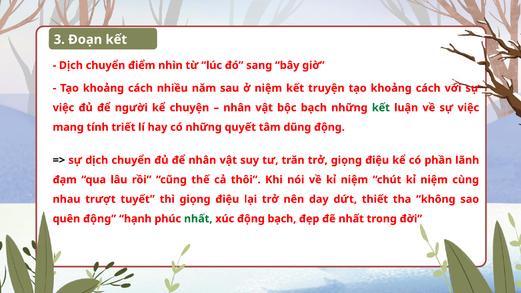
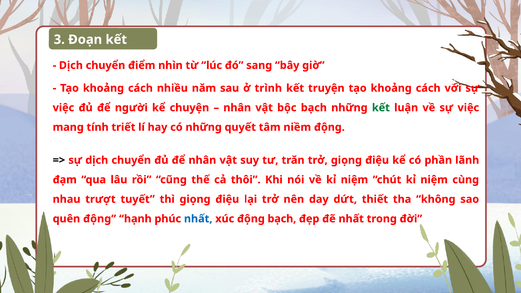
ở niệm: niệm -> trình
dũng: dũng -> niềm
nhất at (198, 219) colour: green -> blue
